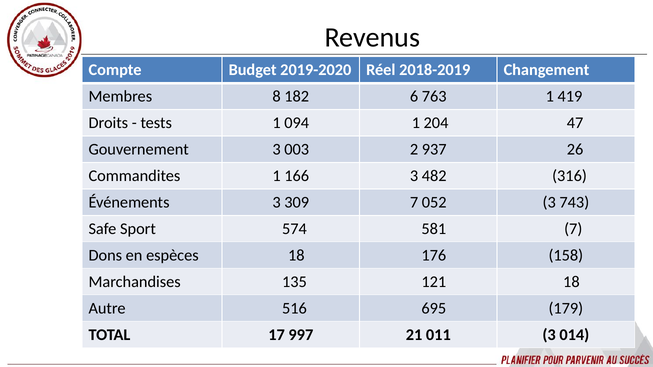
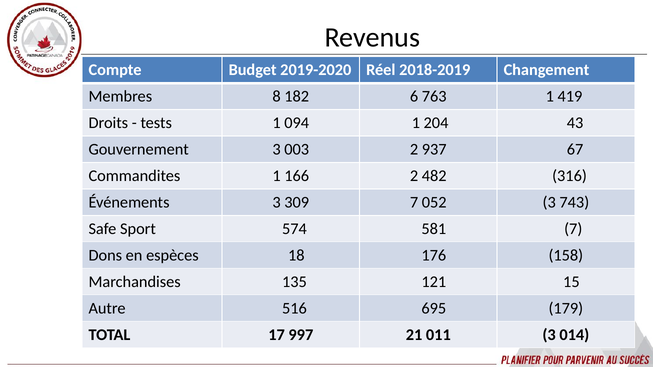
47: 47 -> 43
26: 26 -> 67
166 3: 3 -> 2
121 18: 18 -> 15
